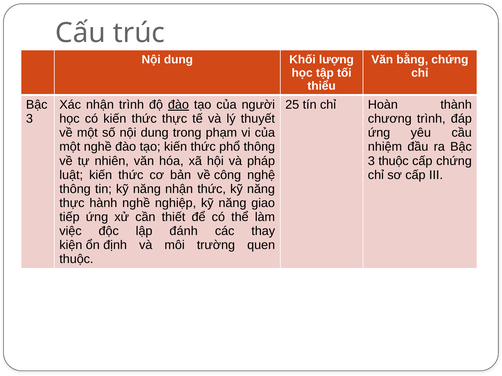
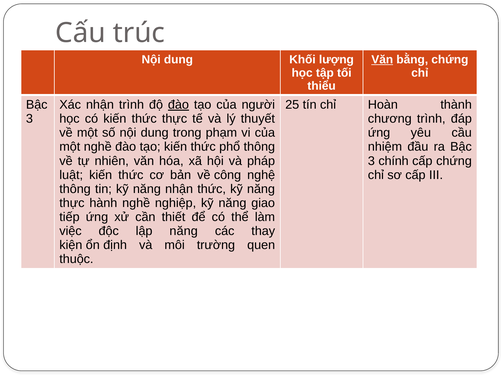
Văn at (382, 60) underline: none -> present
3 thuộc: thuộc -> chính
lập đánh: đánh -> năng
